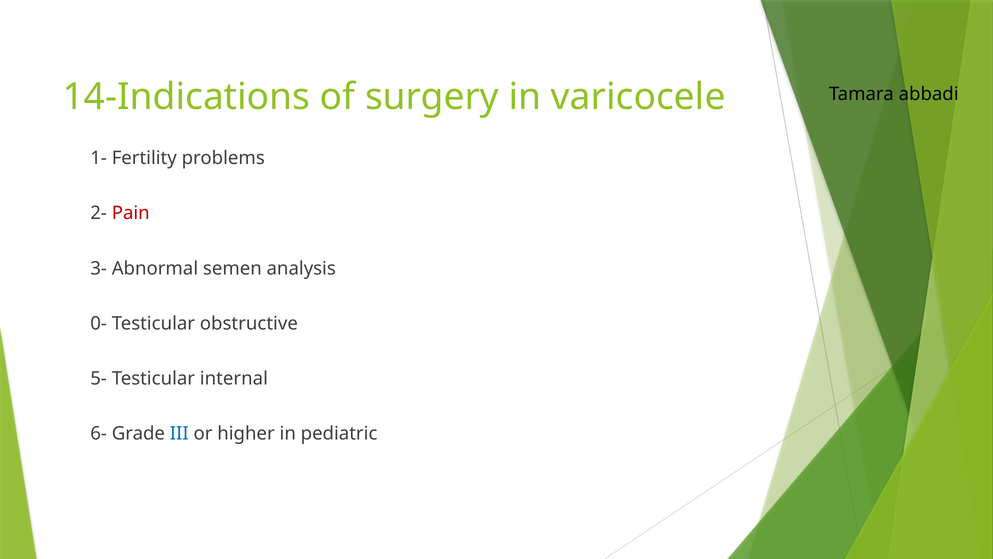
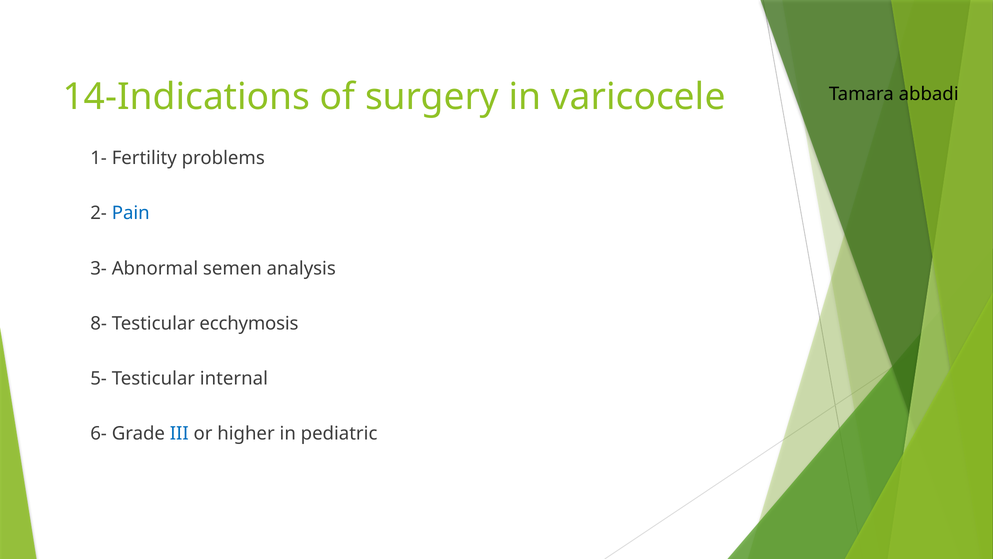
Pain colour: red -> blue
0-: 0- -> 8-
obstructive: obstructive -> ecchymosis
